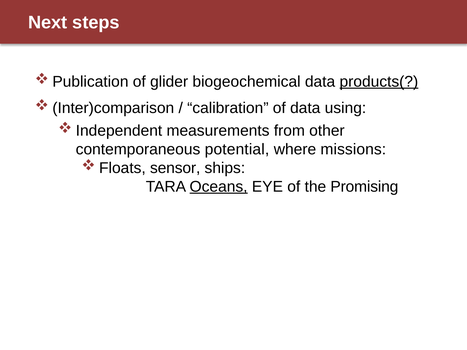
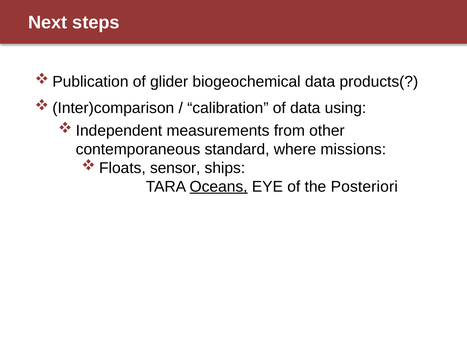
products( underline: present -> none
potential: potential -> standard
Promising: Promising -> Posteriori
